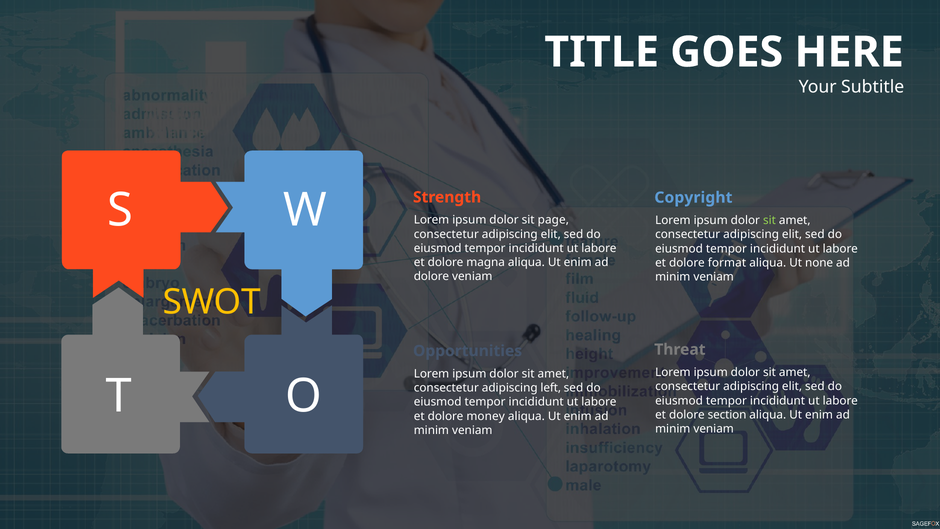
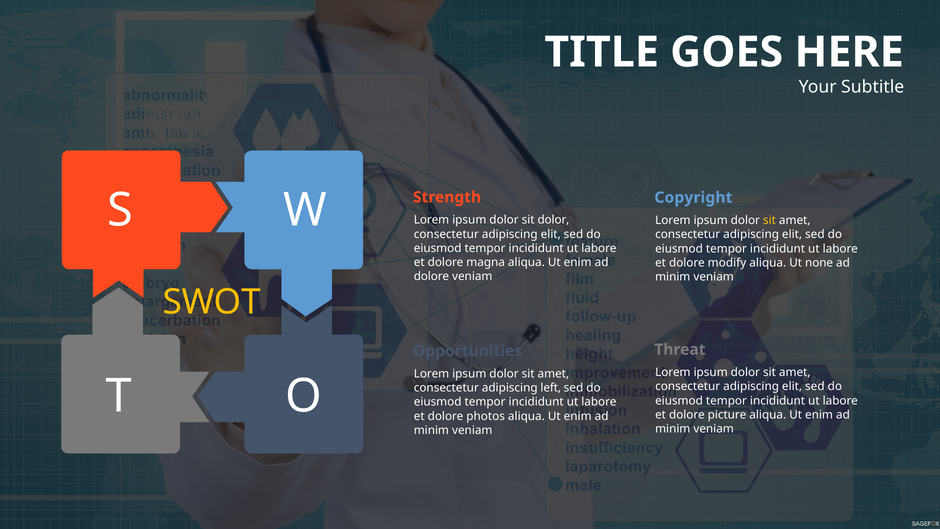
sit page: page -> dolor
sit at (770, 220) colour: light green -> yellow
format: format -> modify
section: section -> picture
money: money -> photos
